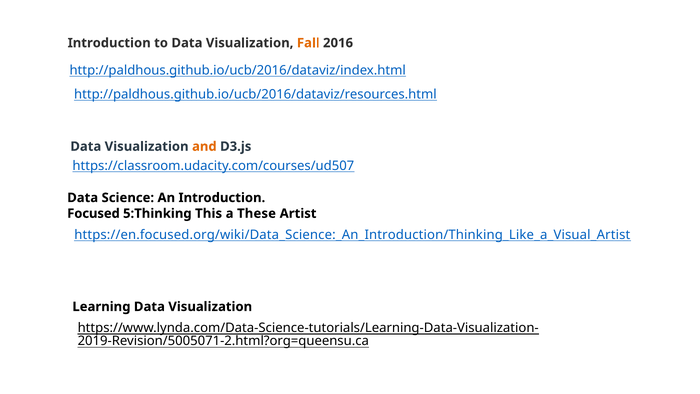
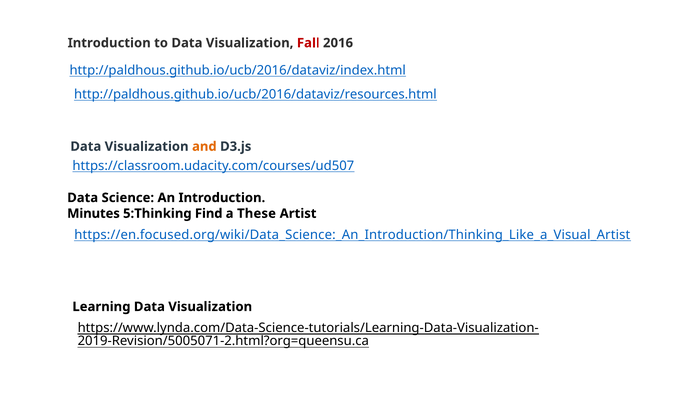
Fall colour: orange -> red
Focused: Focused -> Minutes
This: This -> Find
